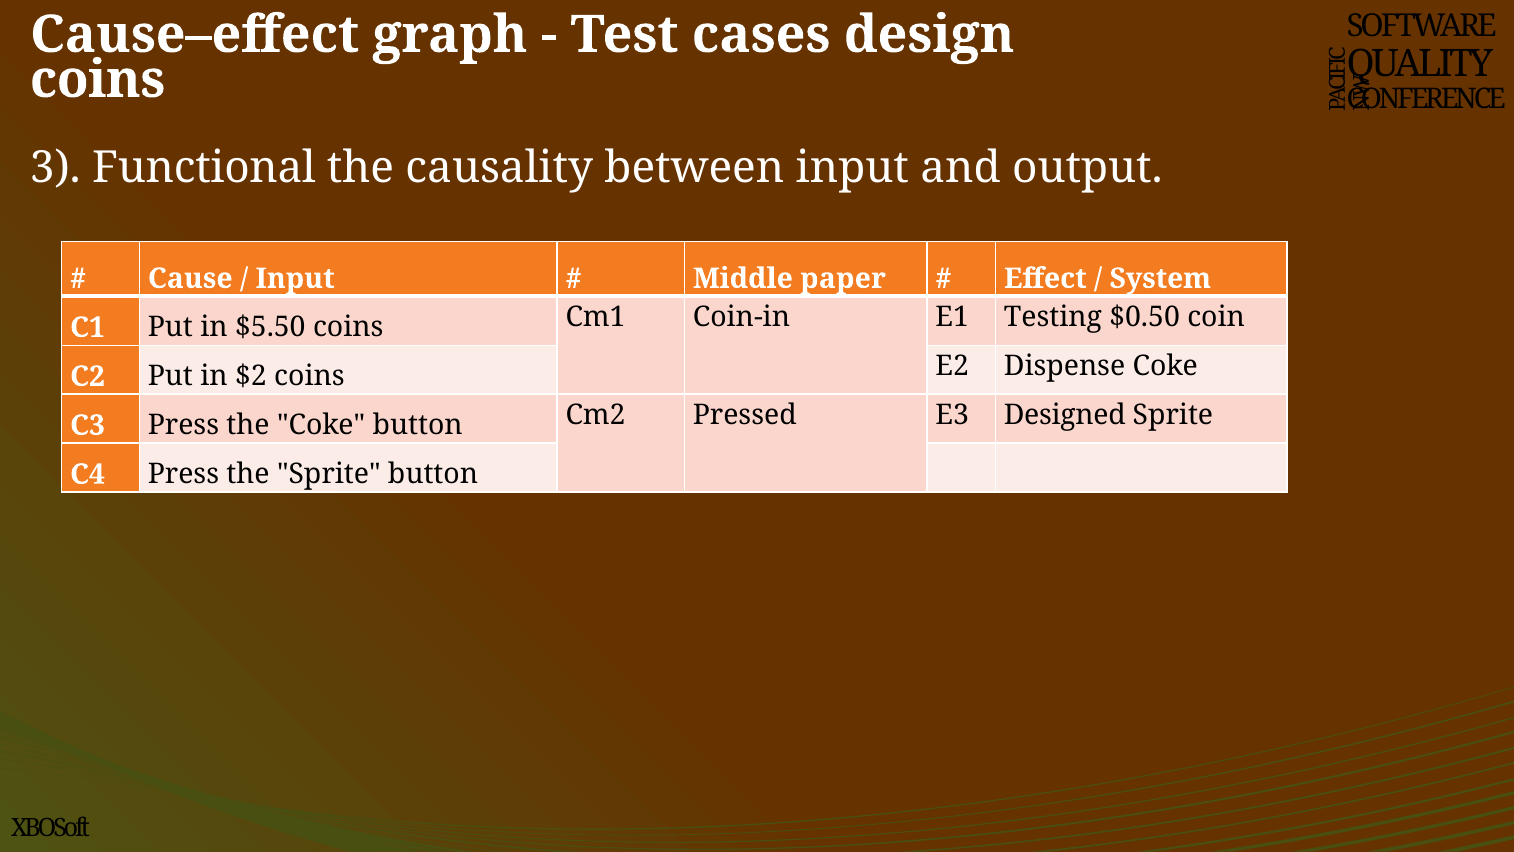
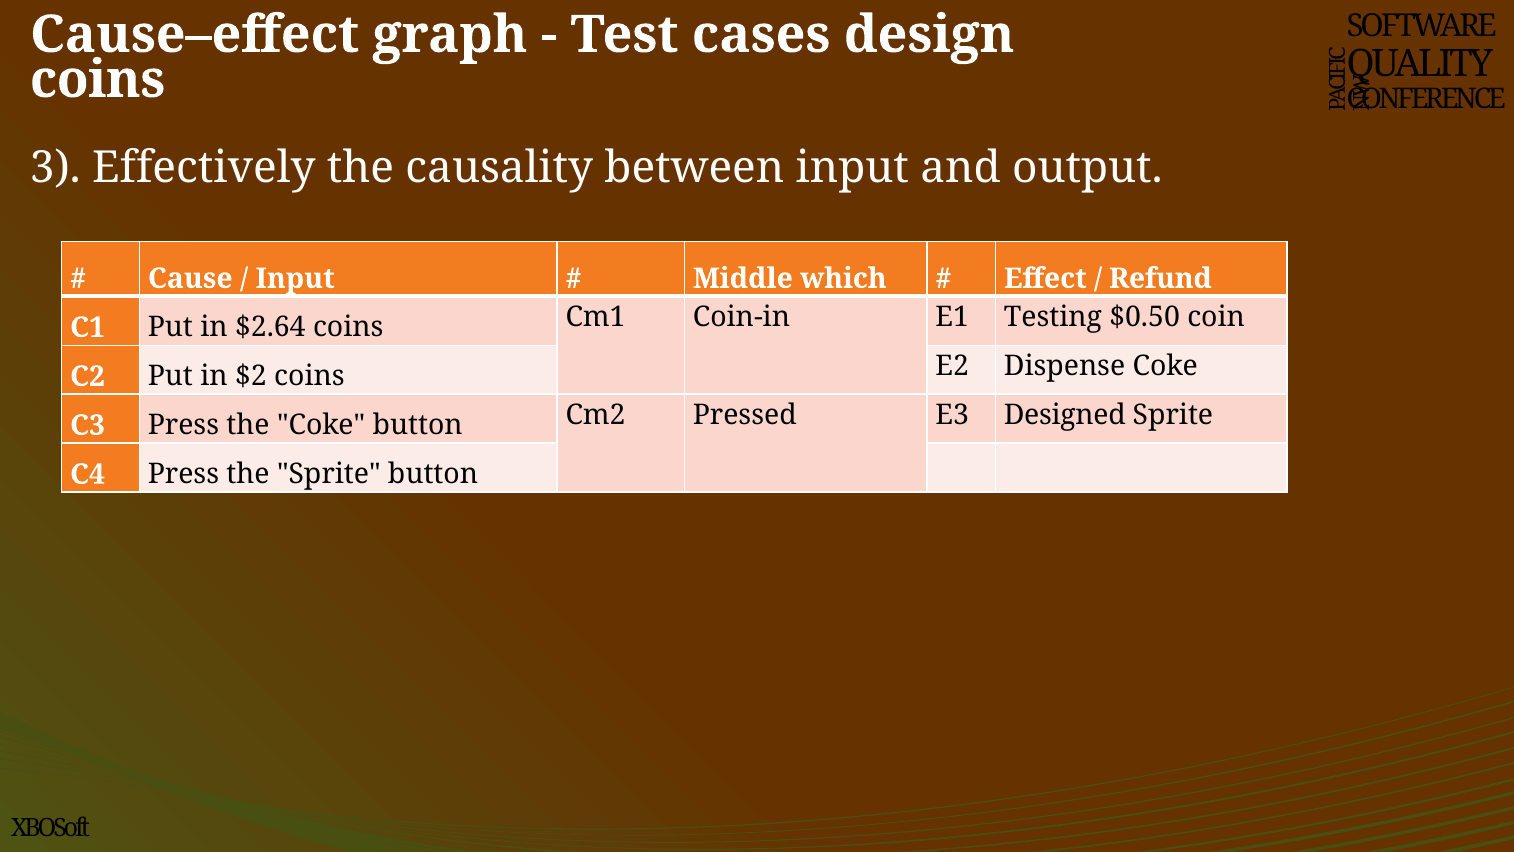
Functional: Functional -> Effectively
paper: paper -> which
System: System -> Refund
$5.50: $5.50 -> $2.64
